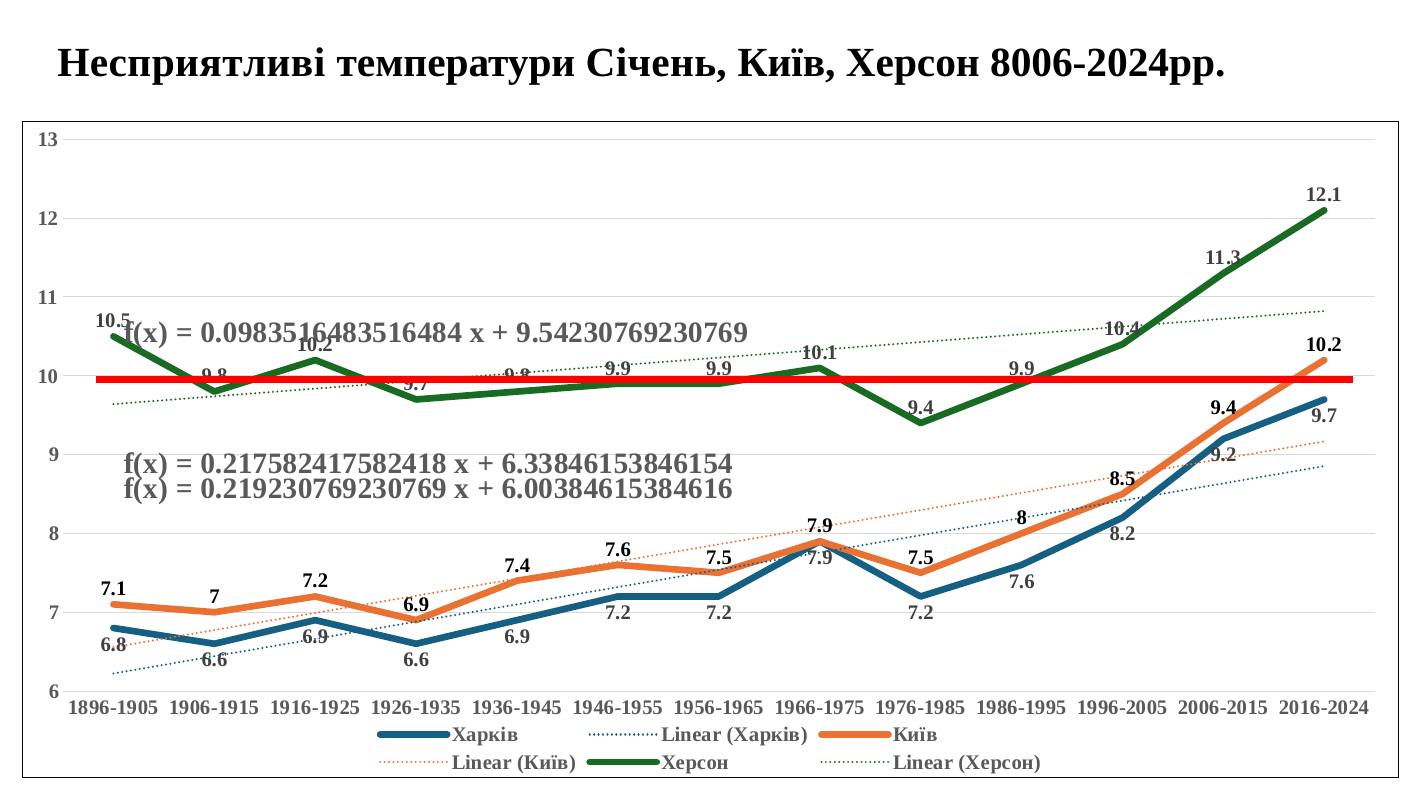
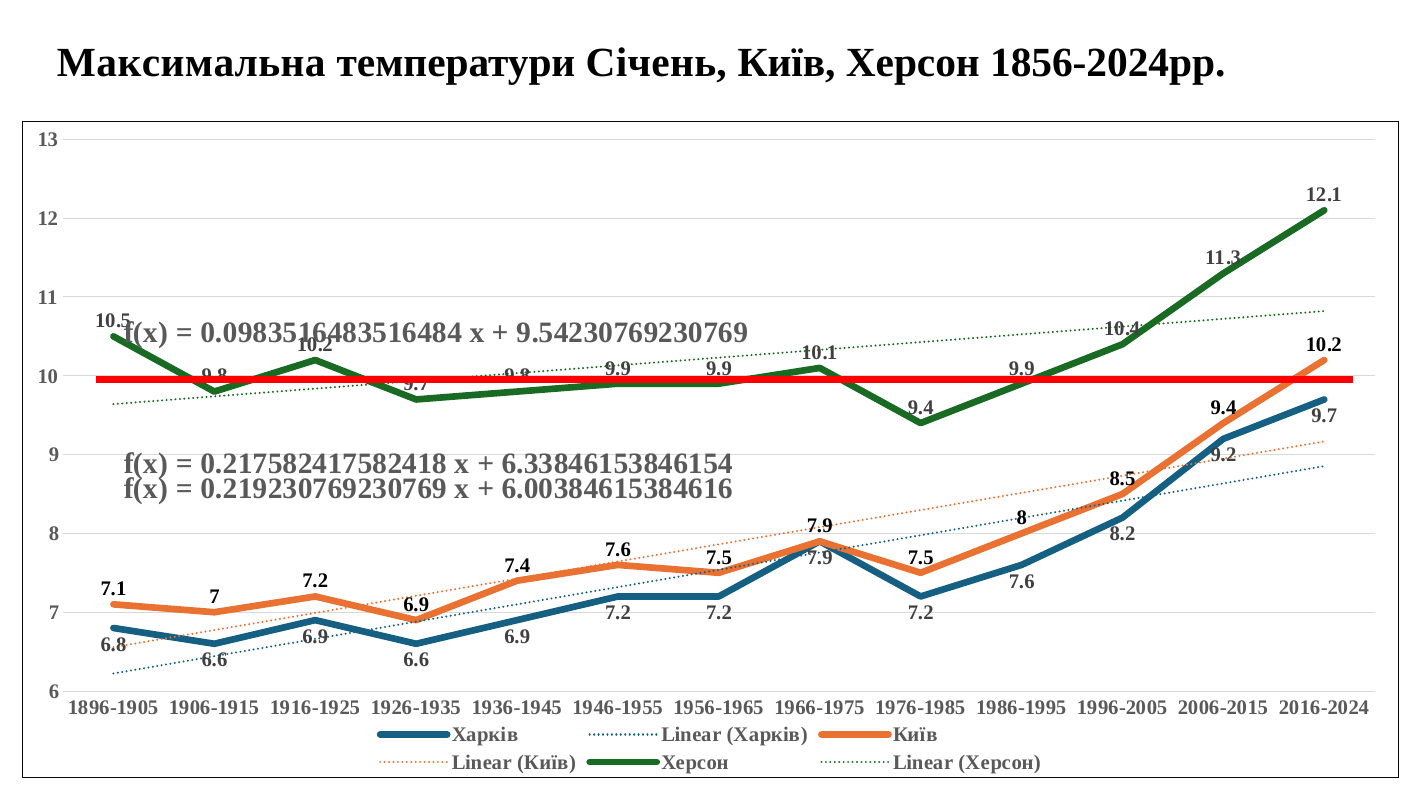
Несприятливі: Несприятливі -> Максимальна
8006-2024рр: 8006-2024рр -> 1856-2024рр
